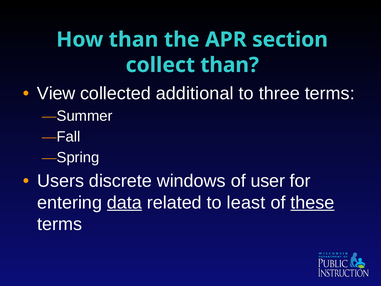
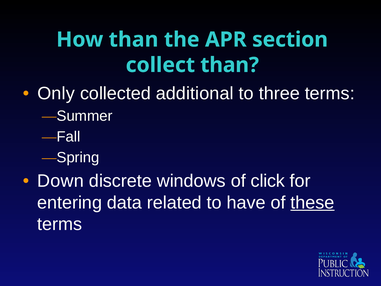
View: View -> Only
Users: Users -> Down
user: user -> click
data underline: present -> none
least: least -> have
